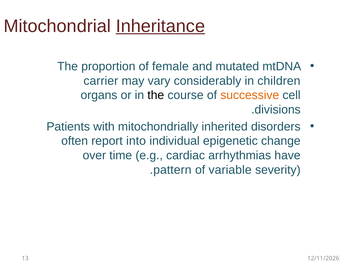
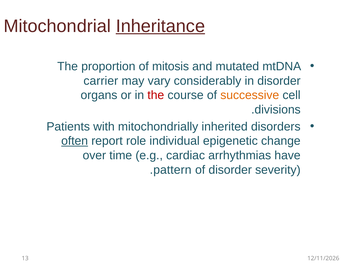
female: female -> mitosis
in children: children -> disorder
the at (156, 95) colour: black -> red
often underline: none -> present
into: into -> role
of variable: variable -> disorder
